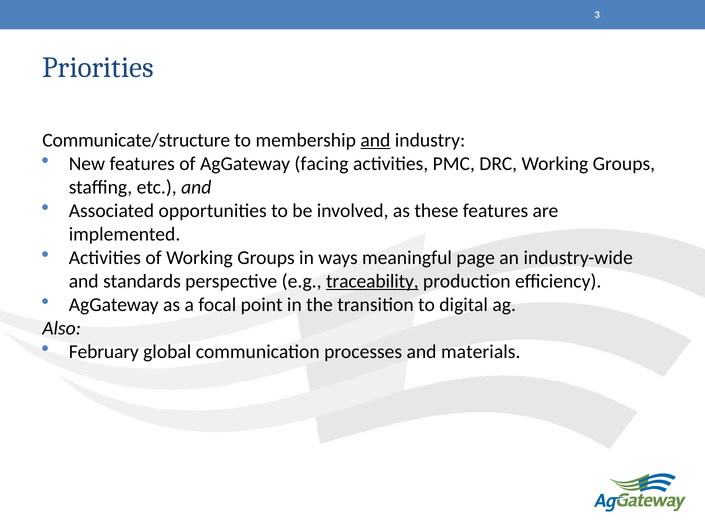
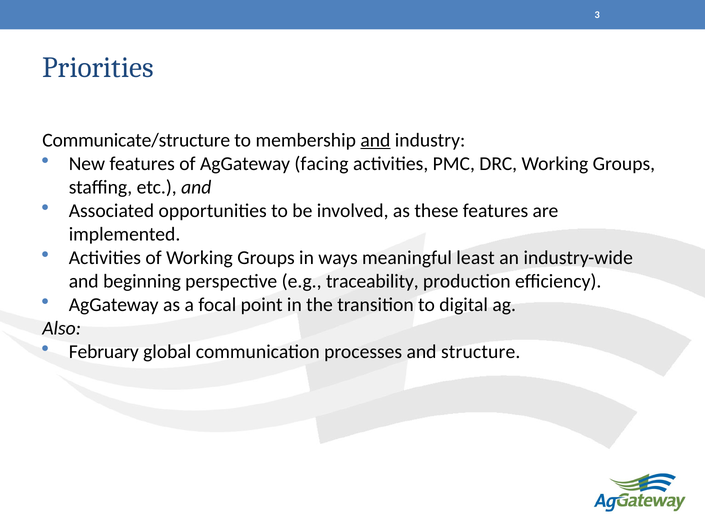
page: page -> least
standards: standards -> beginning
traceability underline: present -> none
materials: materials -> structure
